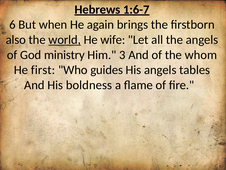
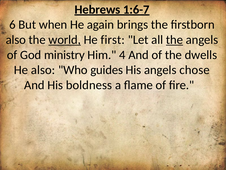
wife: wife -> first
the at (174, 40) underline: none -> present
3: 3 -> 4
whom: whom -> dwells
He first: first -> also
tables: tables -> chose
